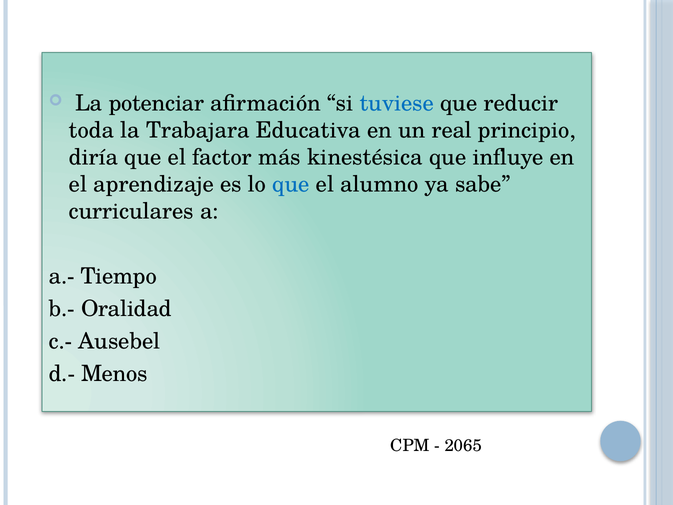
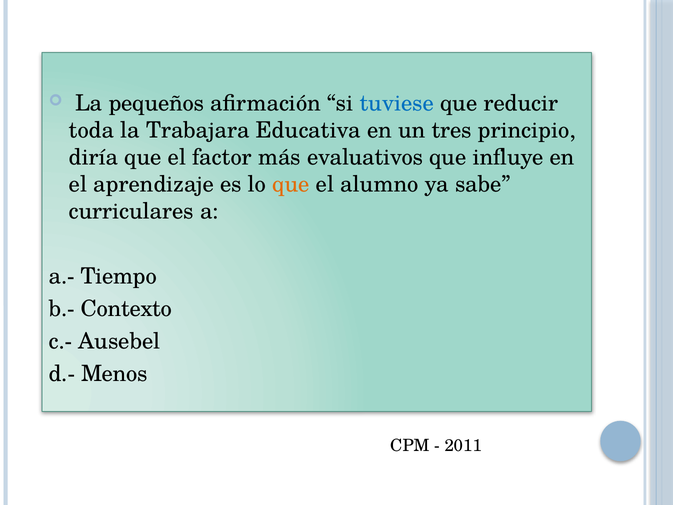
potenciar: potenciar -> pequeños
real: real -> tres
kinestésica: kinestésica -> evaluativos
que at (291, 184) colour: blue -> orange
Oralidad: Oralidad -> Contexto
2065: 2065 -> 2011
